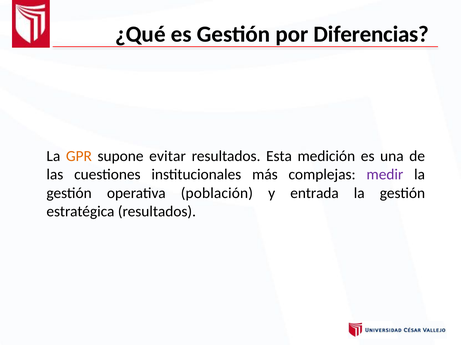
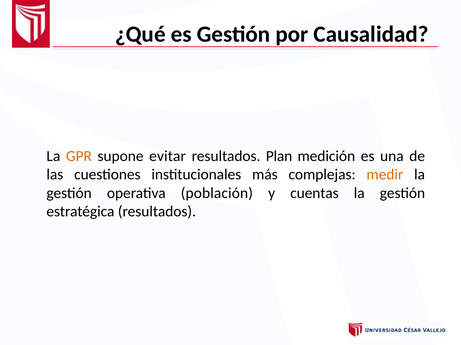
Diferencias: Diferencias -> Causalidad
Esta: Esta -> Plan
medir colour: purple -> orange
entrada: entrada -> cuentas
